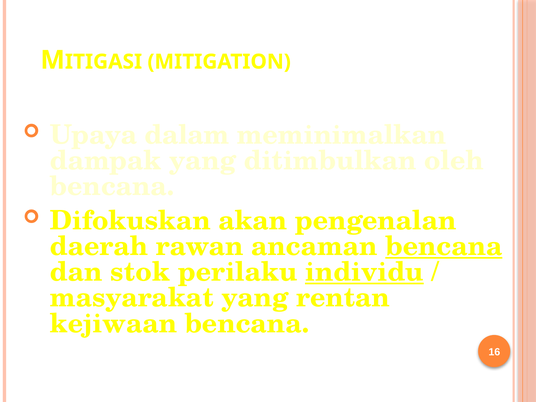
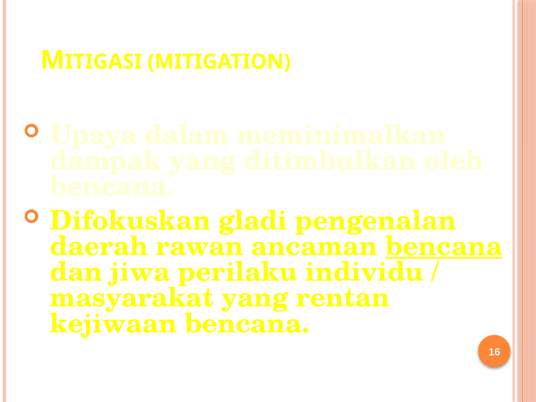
akan: akan -> gladi
stok: stok -> jiwa
individu underline: present -> none
